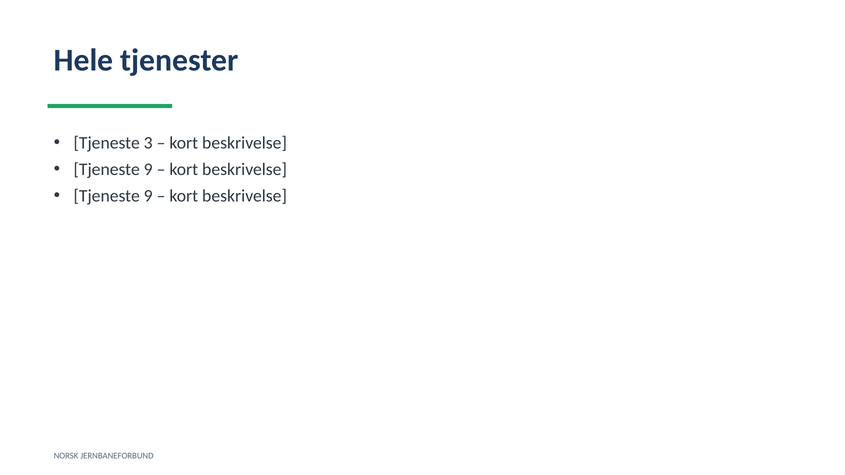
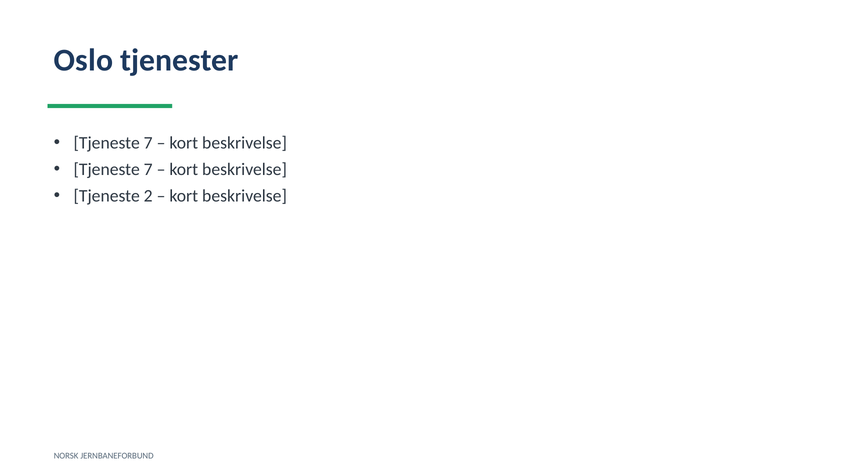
Hele: Hele -> Oslo
3 at (148, 143): 3 -> 7
9 at (148, 170): 9 -> 7
9 at (148, 196): 9 -> 2
